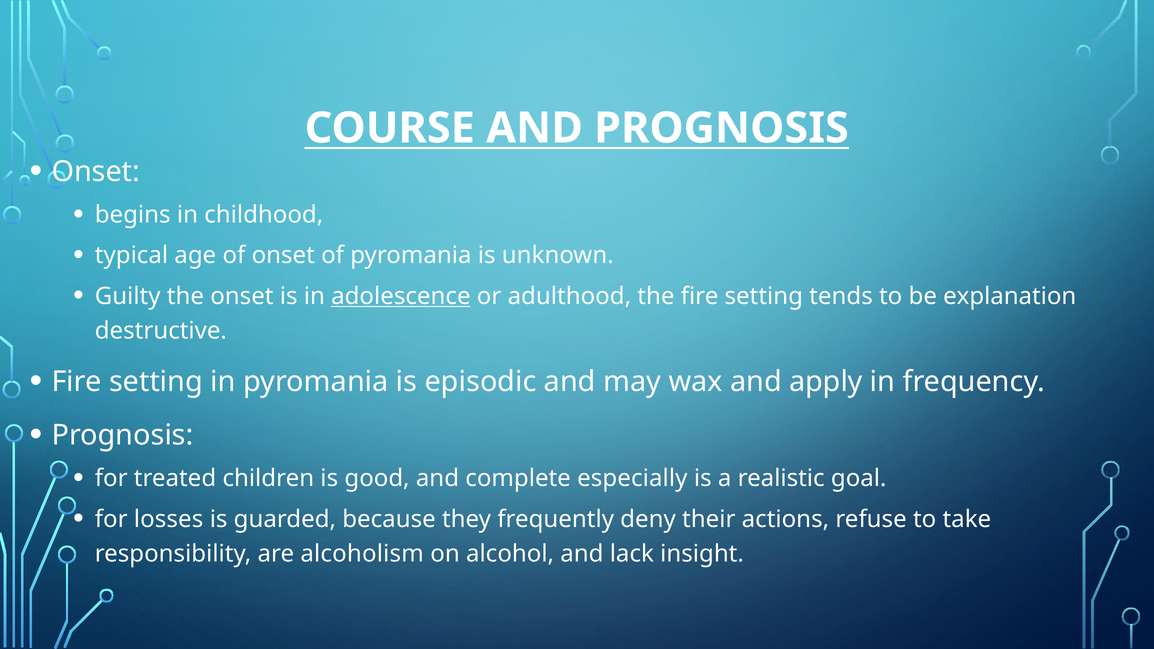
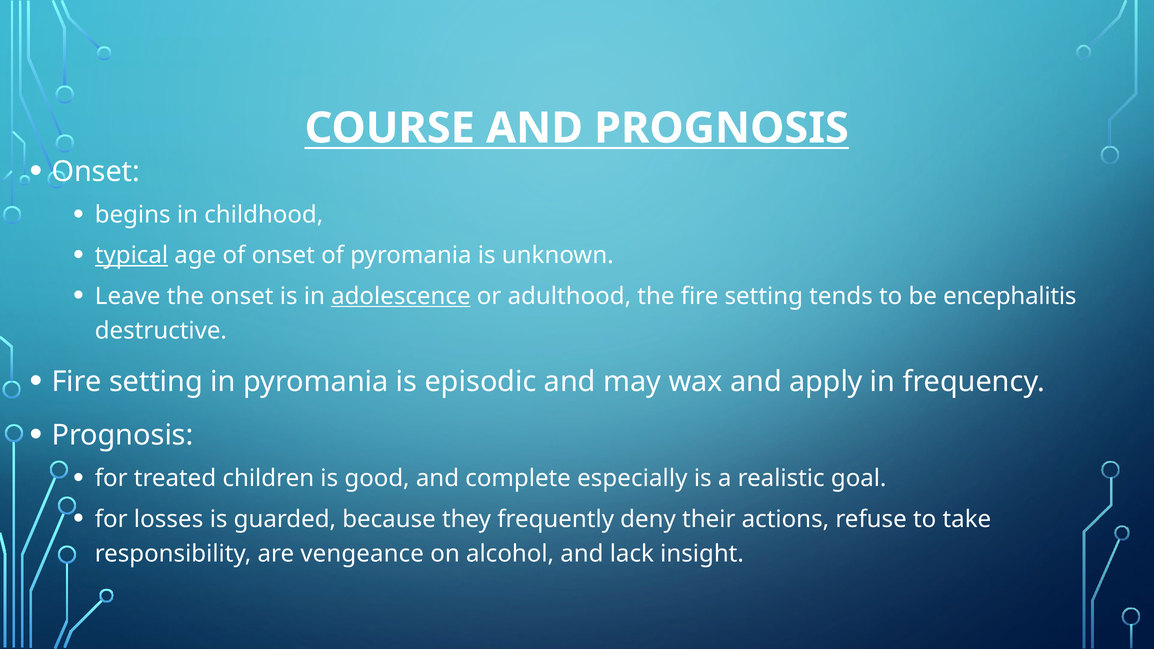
typical underline: none -> present
Guilty: Guilty -> Leave
explanation: explanation -> encephalitis
alcoholism: alcoholism -> vengeance
